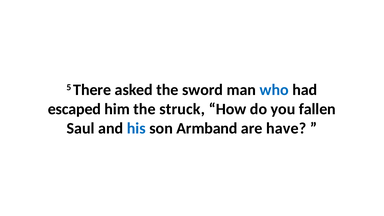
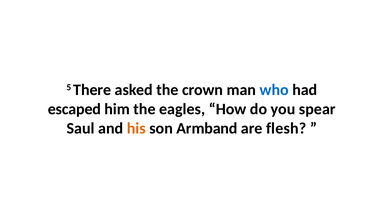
sword: sword -> crown
struck: struck -> eagles
fallen: fallen -> spear
his colour: blue -> orange
have: have -> flesh
